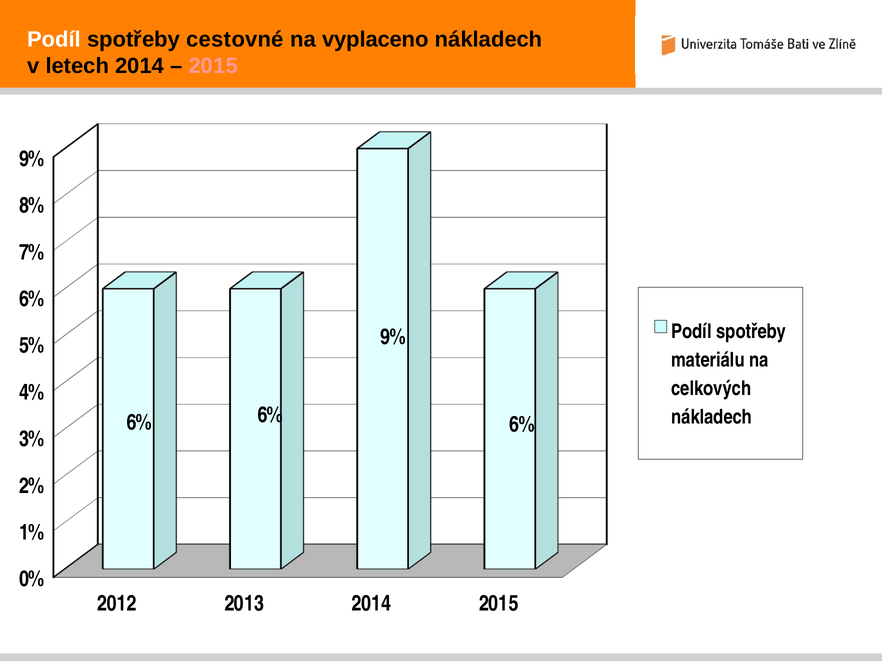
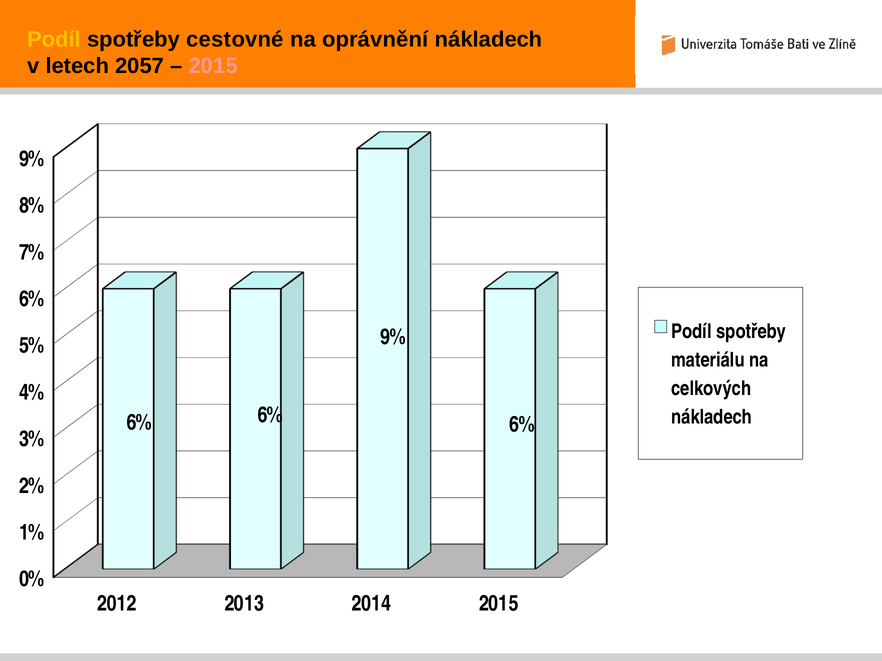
Podíl at (54, 39) colour: white -> yellow
vyplaceno: vyplaceno -> oprávnění
letech 2014: 2014 -> 2057
